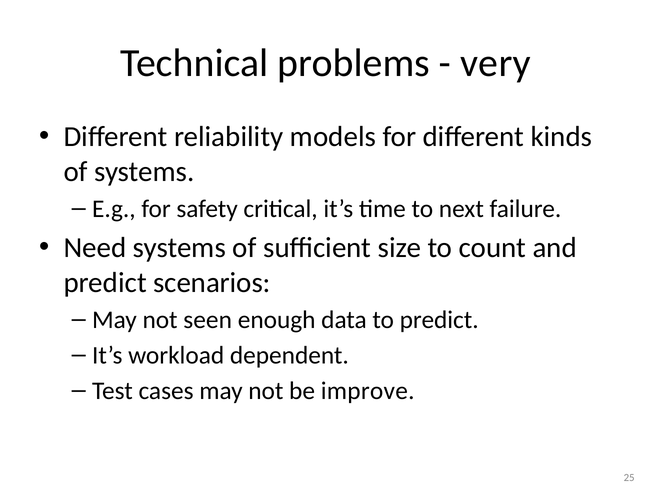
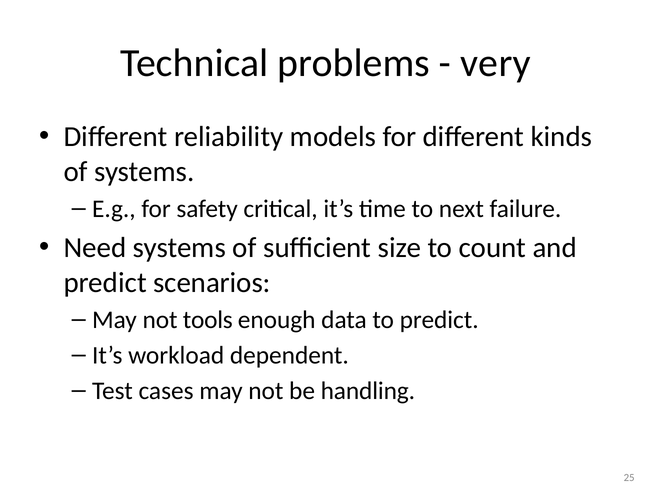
seen: seen -> tools
improve: improve -> handling
